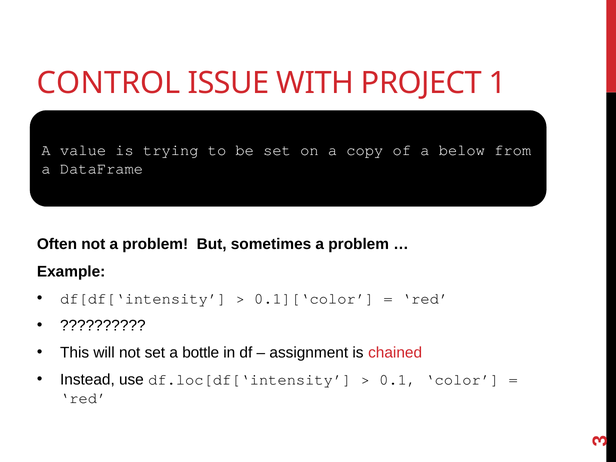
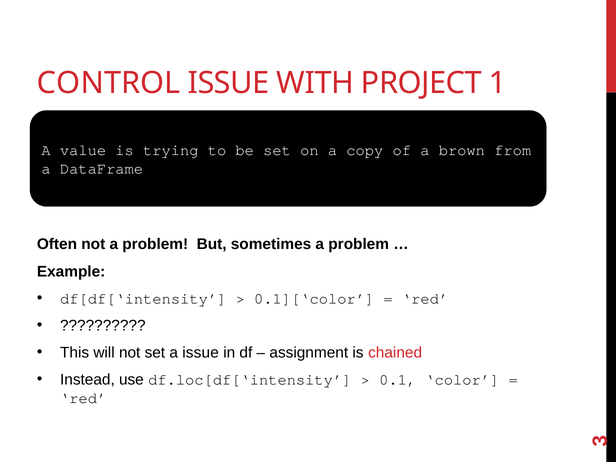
below: below -> brown
a bottle: bottle -> issue
